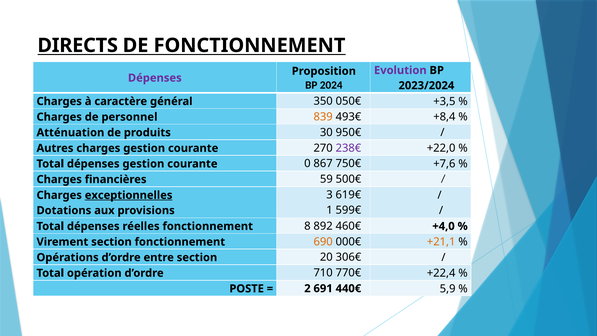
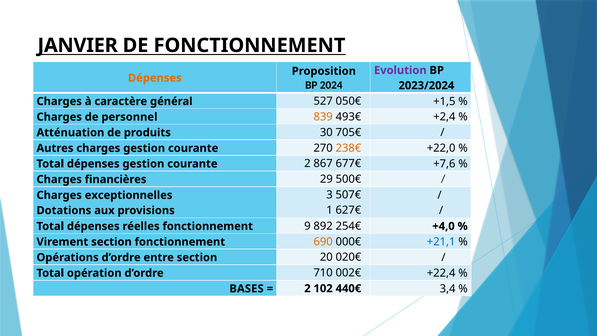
DIRECTS: DIRECTS -> JANVIER
Dépenses at (155, 78) colour: purple -> orange
350: 350 -> 527
+3,5: +3,5 -> +1,5
+8,4: +8,4 -> +2,4
950€: 950€ -> 705€
238€ colour: purple -> orange
0 at (307, 164): 0 -> 2
750€: 750€ -> 677€
59: 59 -> 29
619€: 619€ -> 507€
exceptionnelles underline: present -> none
599€: 599€ -> 627€
8: 8 -> 9
460€: 460€ -> 254€
+21,1 colour: orange -> blue
306€: 306€ -> 020€
770€: 770€ -> 002€
POSTE: POSTE -> BASES
691: 691 -> 102
5,9: 5,9 -> 3,4
